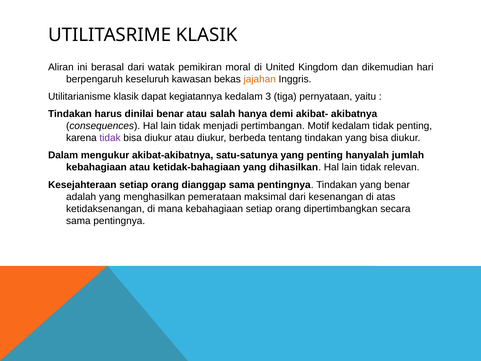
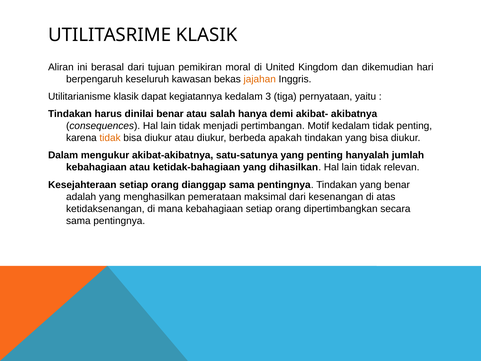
watak: watak -> tujuan
tidak at (110, 138) colour: purple -> orange
tentang: tentang -> apakah
